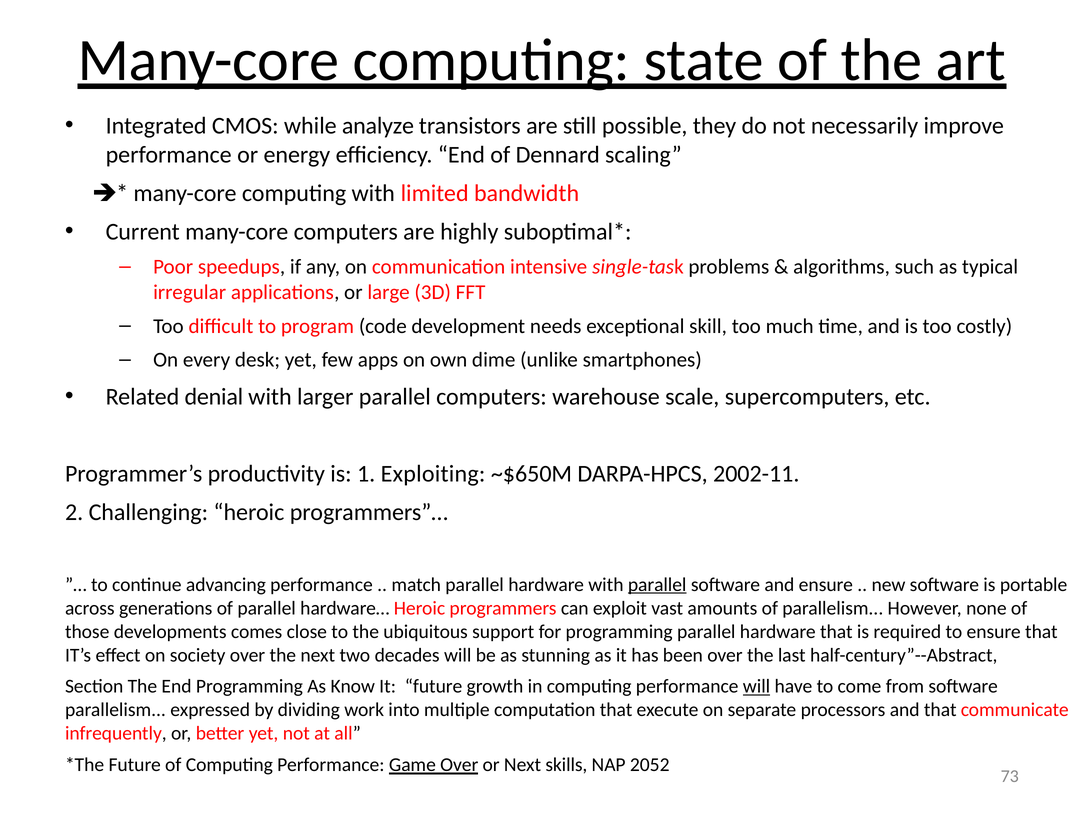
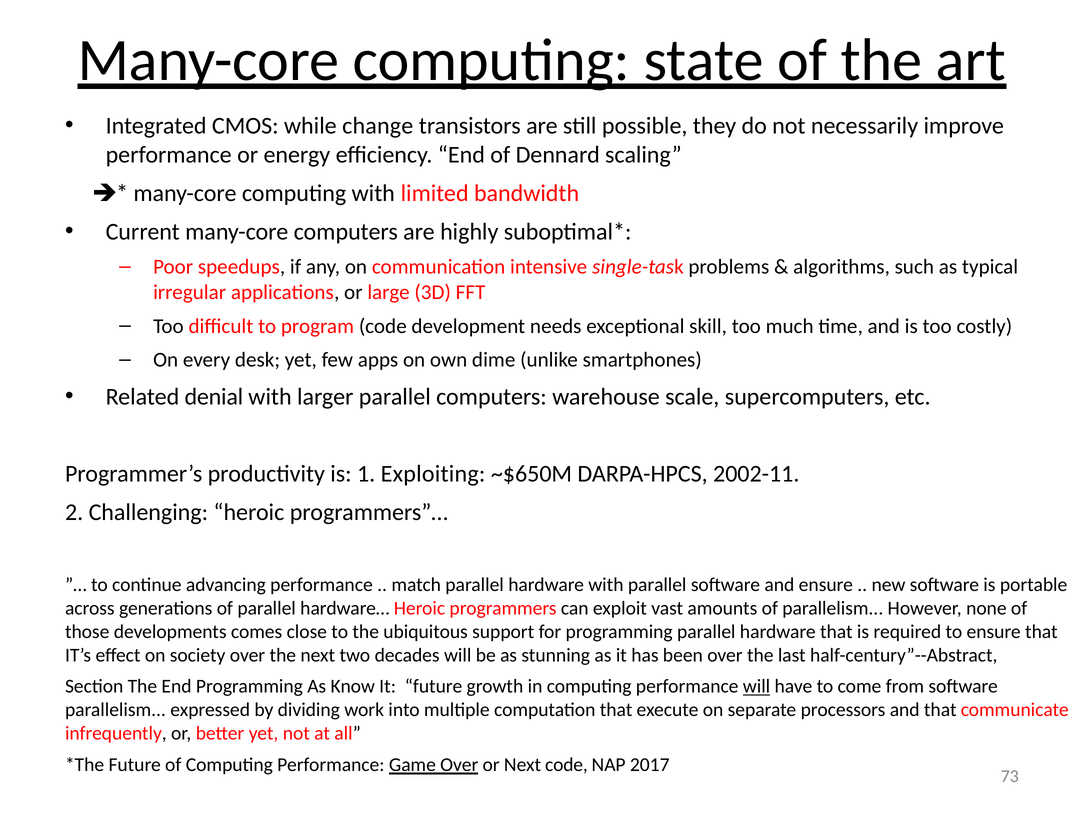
analyze: analyze -> change
parallel at (657, 585) underline: present -> none
Next skills: skills -> code
2052: 2052 -> 2017
